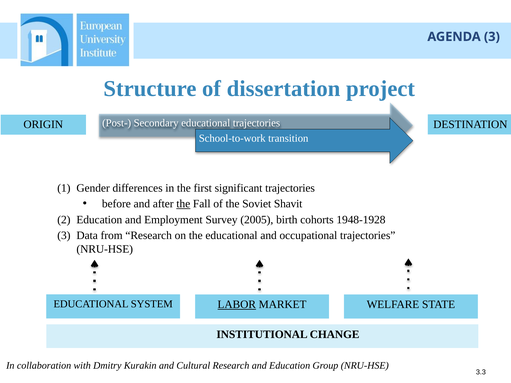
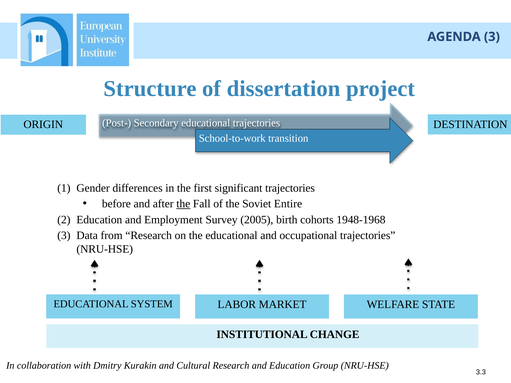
Shavit: Shavit -> Entire
1948-1928: 1948-1928 -> 1948-1968
LABOR underline: present -> none
